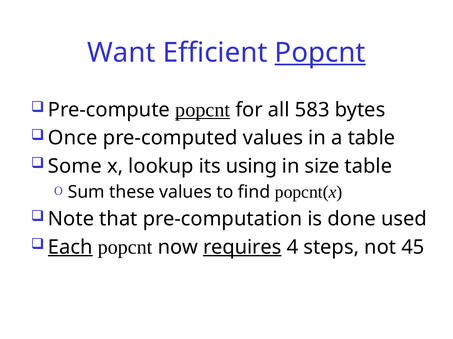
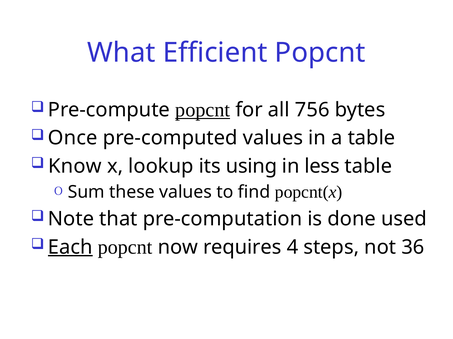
Want: Want -> What
Popcnt at (320, 53) underline: present -> none
583: 583 -> 756
Some: Some -> Know
size: size -> less
requires underline: present -> none
45: 45 -> 36
